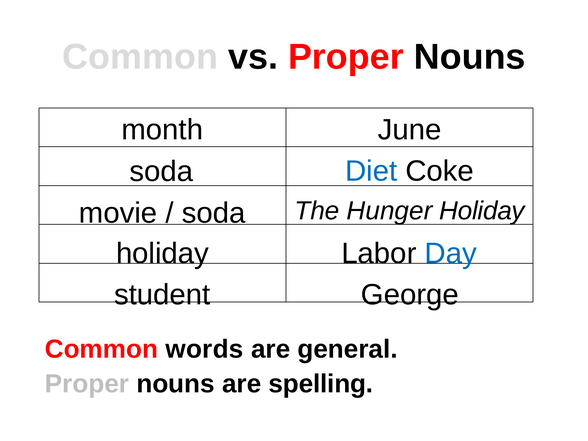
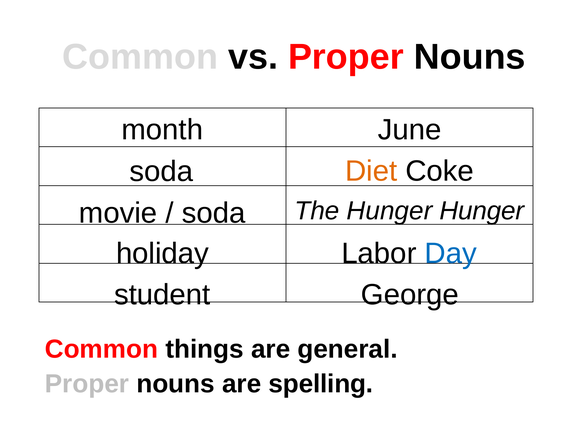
Diet colour: blue -> orange
Hunger Holiday: Holiday -> Hunger
words: words -> things
